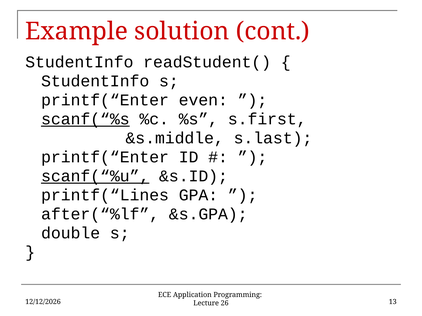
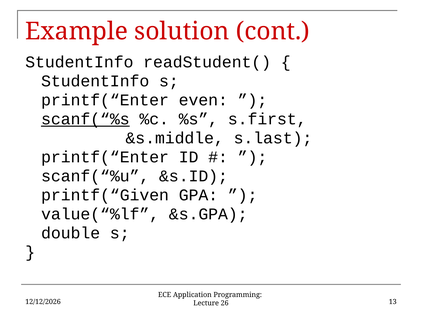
scanf(“%u underline: present -> none
printf(“Lines: printf(“Lines -> printf(“Given
after(“%lf: after(“%lf -> value(“%lf
